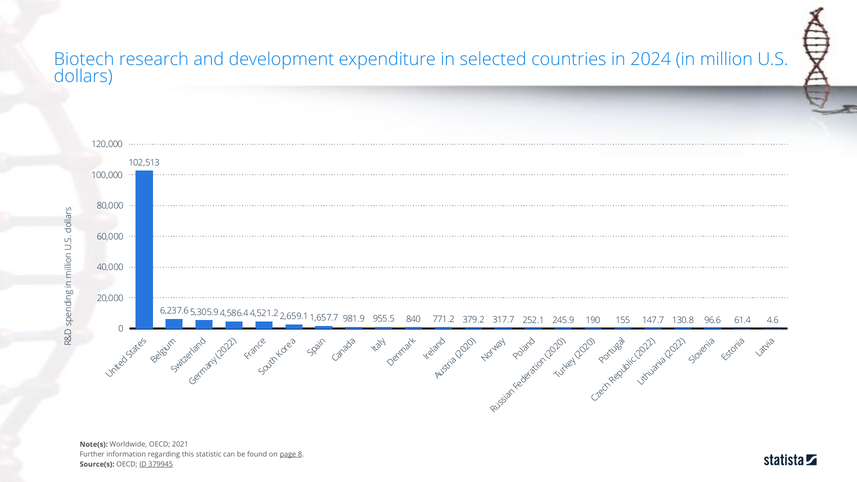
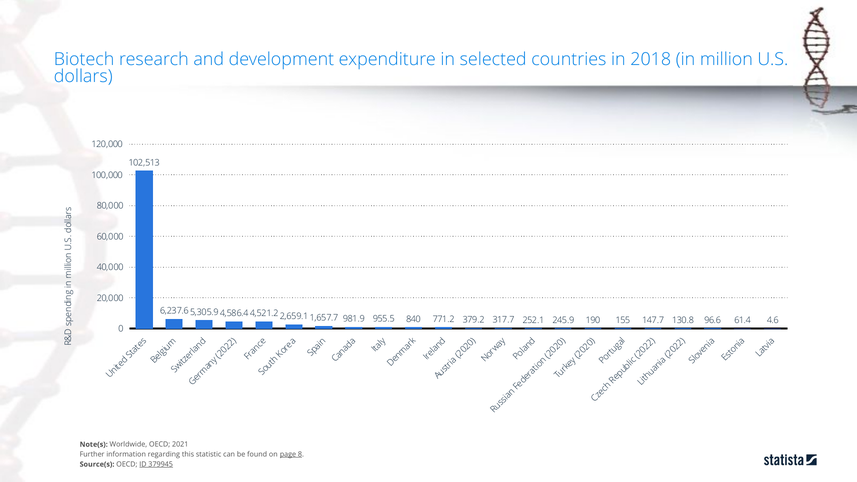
2024: 2024 -> 2018
